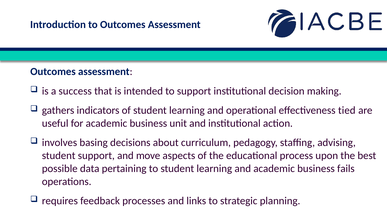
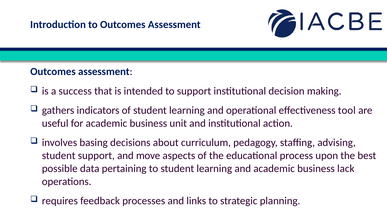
tied: tied -> tool
fails: fails -> lack
